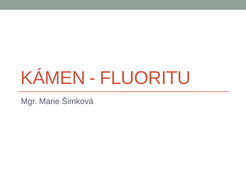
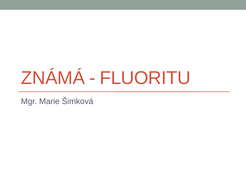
KÁMEN: KÁMEN -> ZNÁMÁ
